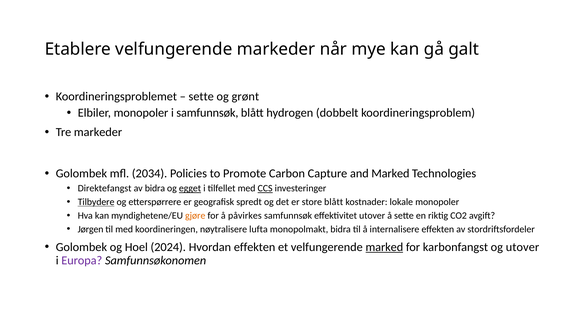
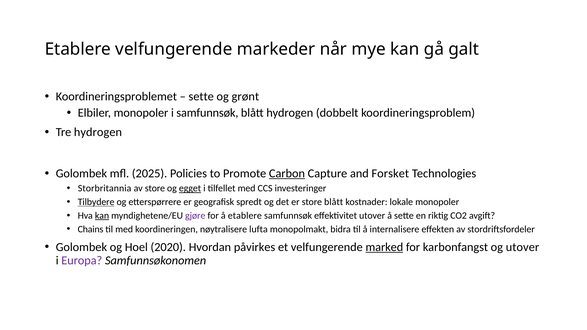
Tre markeder: markeder -> hydrogen
2034: 2034 -> 2025
Carbon underline: none -> present
and Marked: Marked -> Forsket
Direktefangst: Direktefangst -> Storbritannia
av bidra: bidra -> store
CCS underline: present -> none
kan at (102, 216) underline: none -> present
gjøre colour: orange -> purple
å påvirkes: påvirkes -> etablere
Jørgen: Jørgen -> Chains
2024: 2024 -> 2020
Hvordan effekten: effekten -> påvirkes
